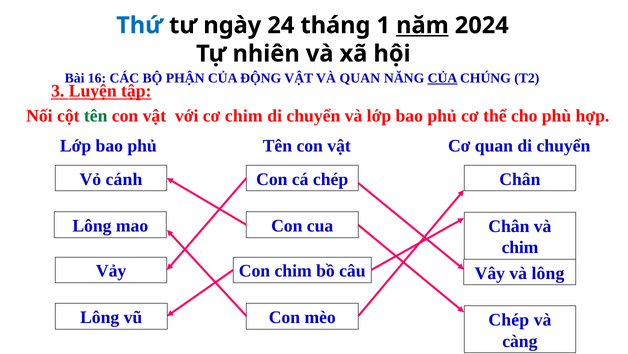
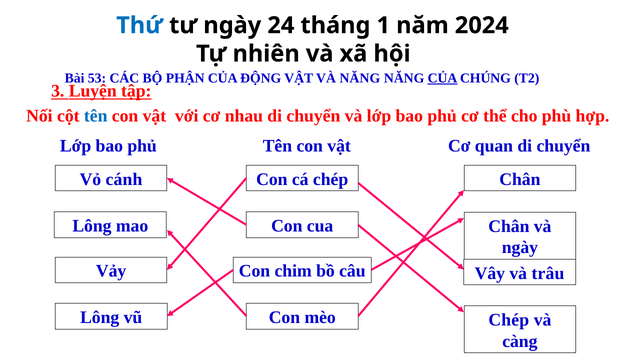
năm underline: present -> none
16: 16 -> 53
VÀ QUAN: QUAN -> NĂNG
tên at (96, 116) colour: green -> blue
cơ chim: chim -> nhau
chim at (520, 247): chim -> ngày
và lông: lông -> trâu
